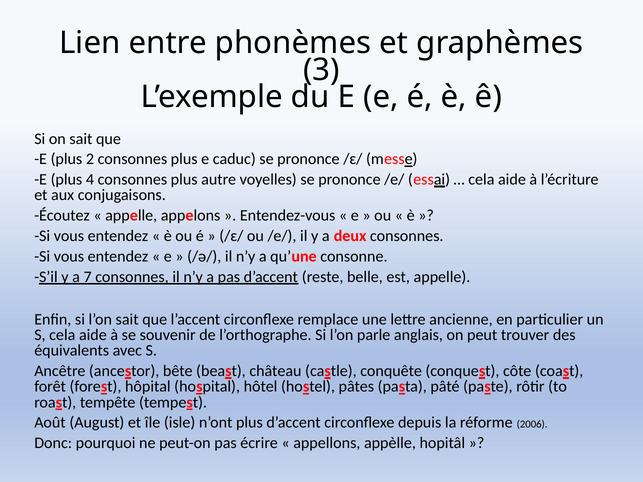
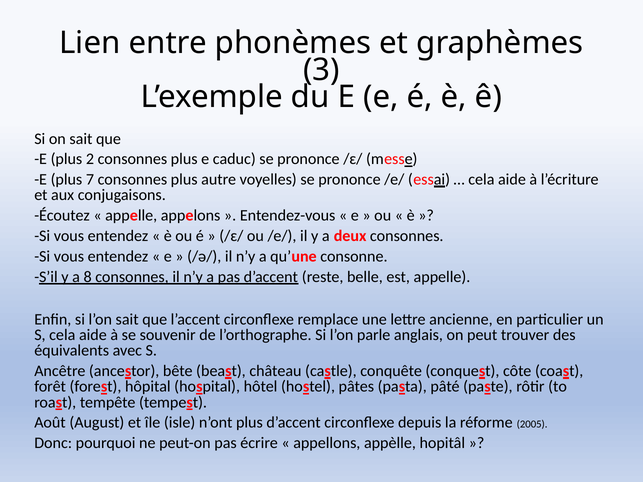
4: 4 -> 7
7: 7 -> 8
2006: 2006 -> 2005
